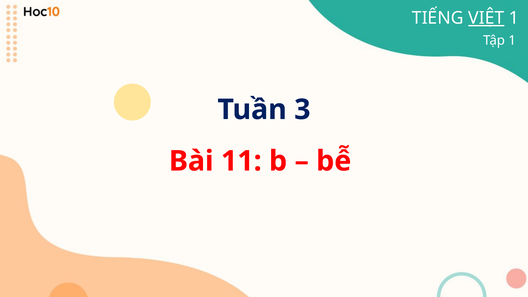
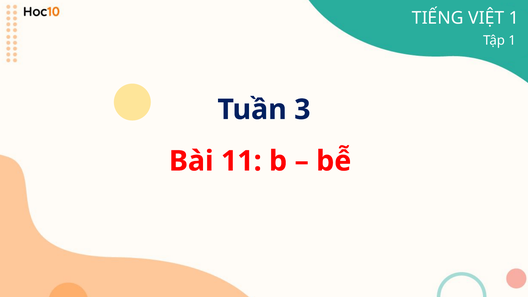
VIỆT underline: present -> none
